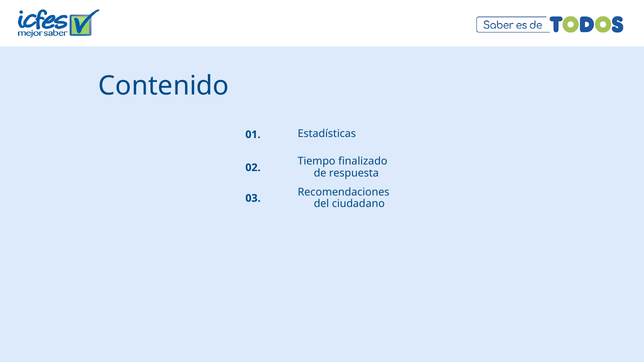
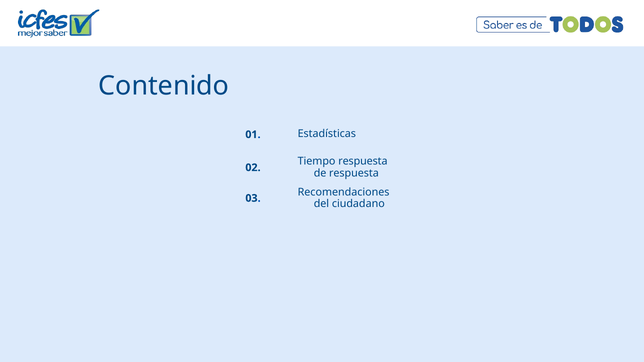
Tiempo finalizado: finalizado -> respuesta
